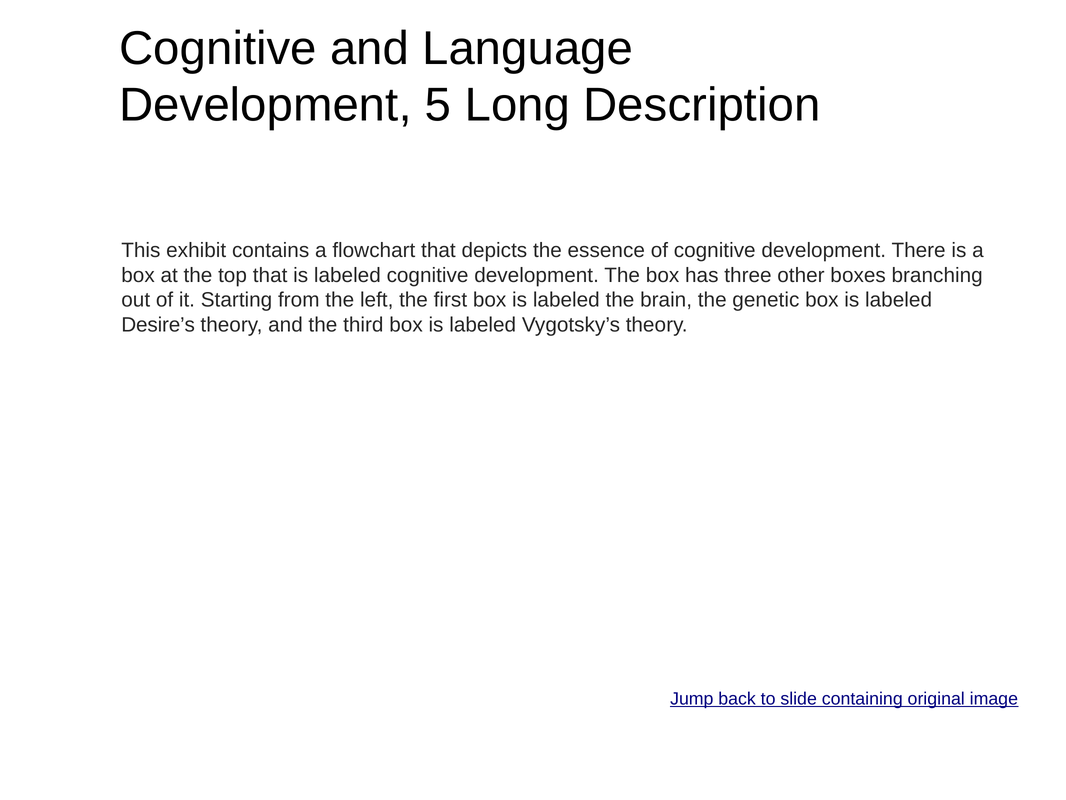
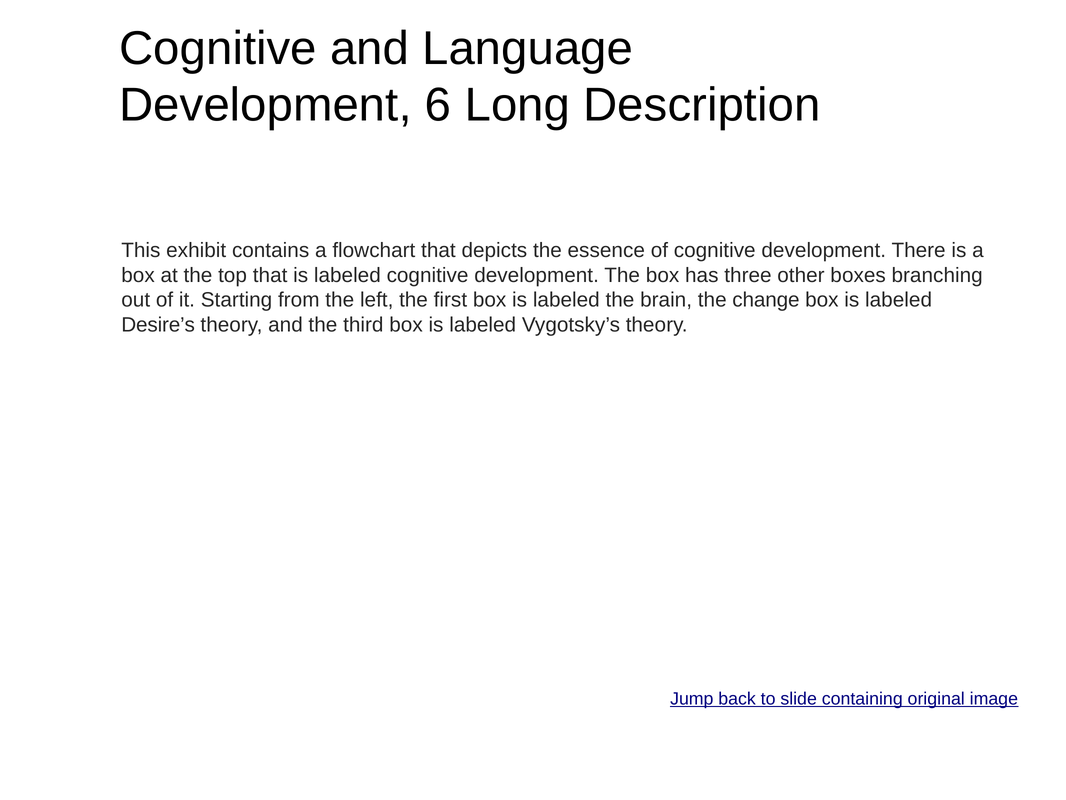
5: 5 -> 6
genetic: genetic -> change
